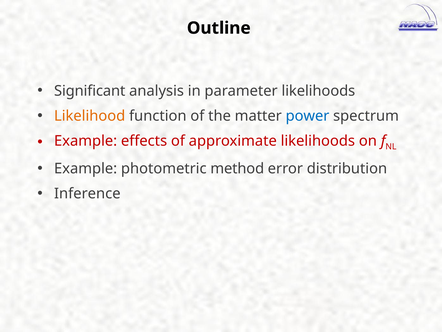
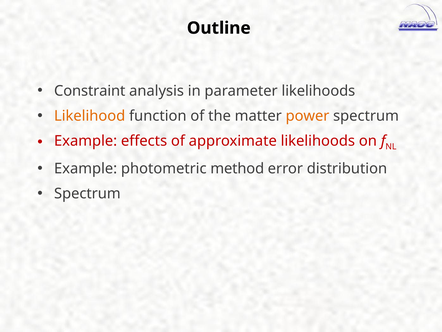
Significant: Significant -> Constraint
power colour: blue -> orange
Inference at (87, 193): Inference -> Spectrum
